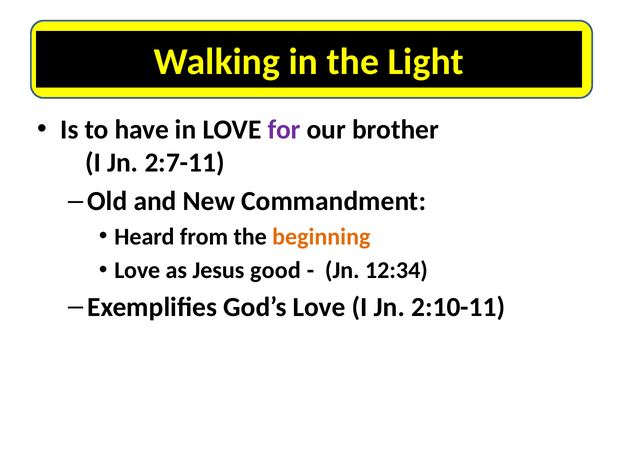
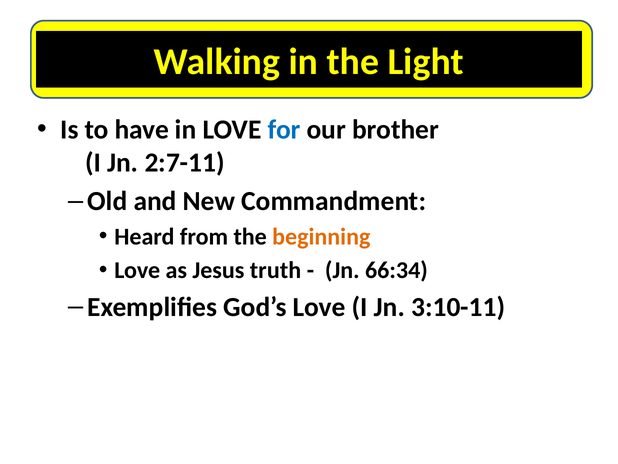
for colour: purple -> blue
good: good -> truth
12:34: 12:34 -> 66:34
2:10-11: 2:10-11 -> 3:10-11
